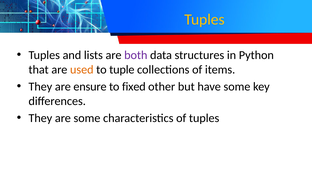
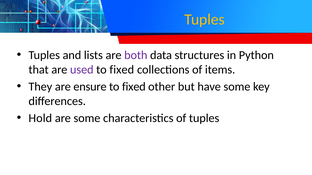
used colour: orange -> purple
tuple at (122, 70): tuple -> fixed
They at (40, 118): They -> Hold
